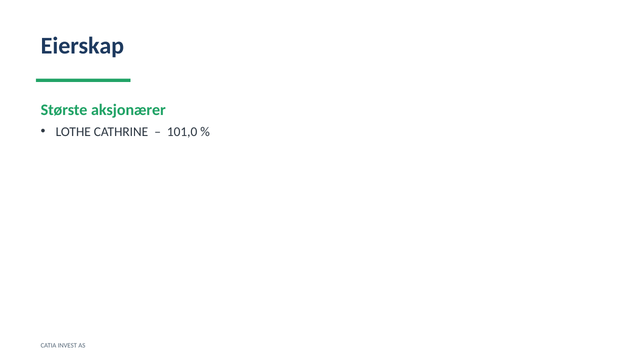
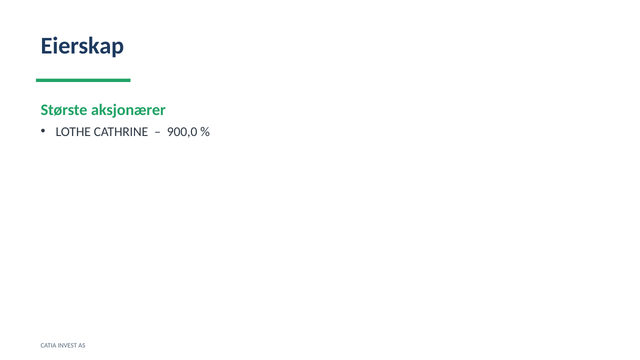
101,0: 101,0 -> 900,0
